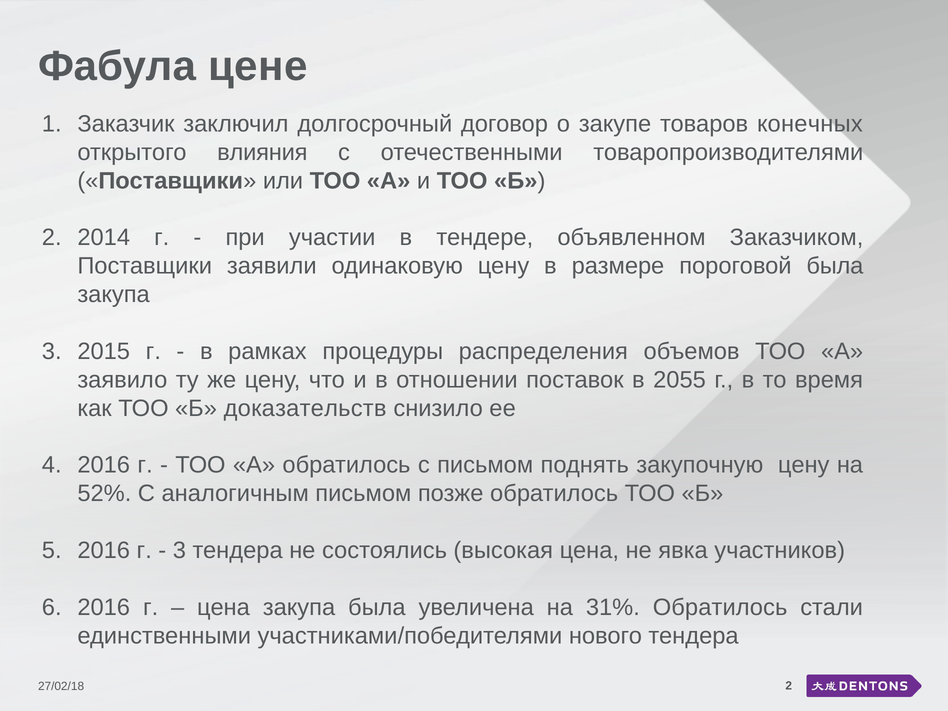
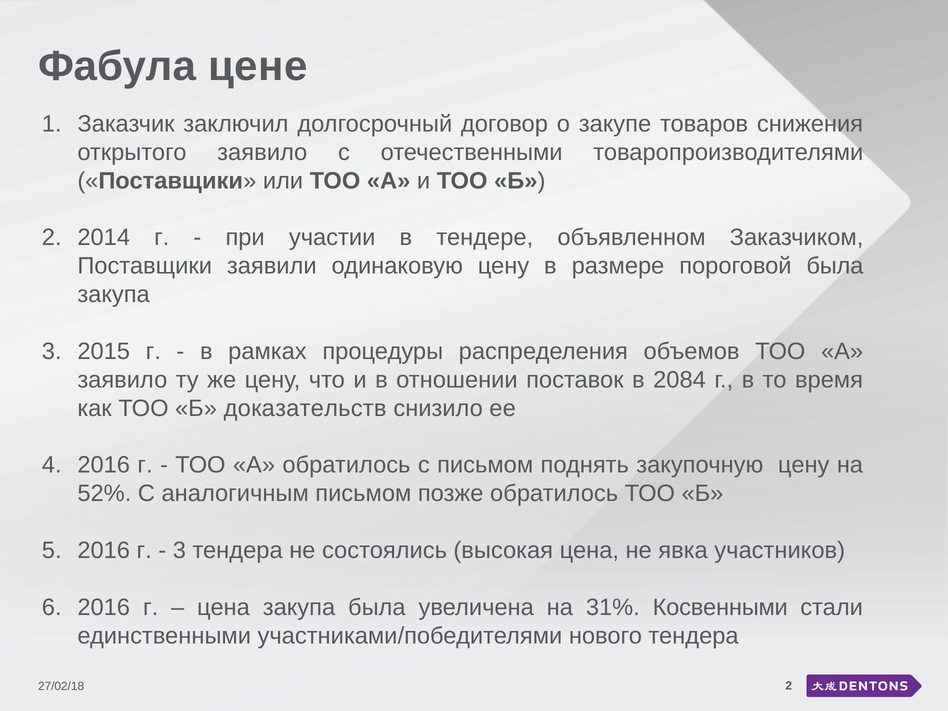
конечных: конечных -> снижения
открытого влияния: влияния -> заявило
2055: 2055 -> 2084
31% Обратилось: Обратилось -> Косвенными
